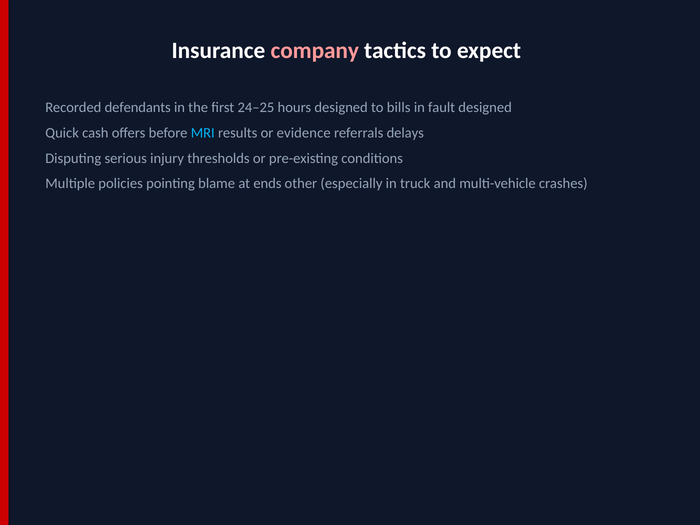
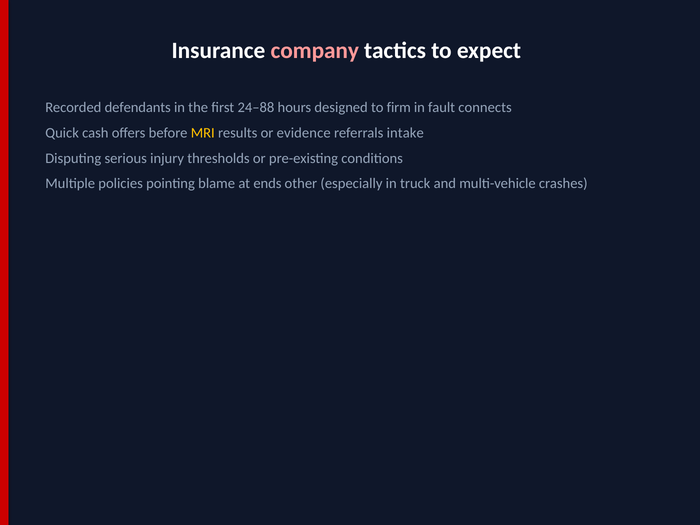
24–25: 24–25 -> 24–88
bills: bills -> firm
fault designed: designed -> connects
MRI colour: light blue -> yellow
delays: delays -> intake
